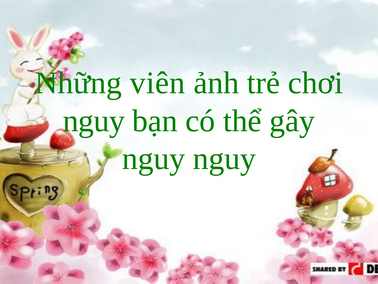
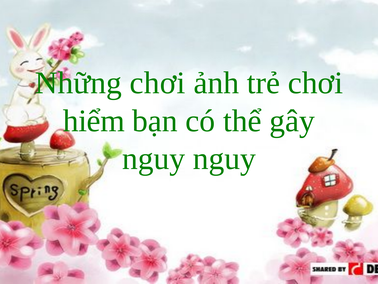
Những viên: viên -> chơi
nguy at (94, 121): nguy -> hiểm
